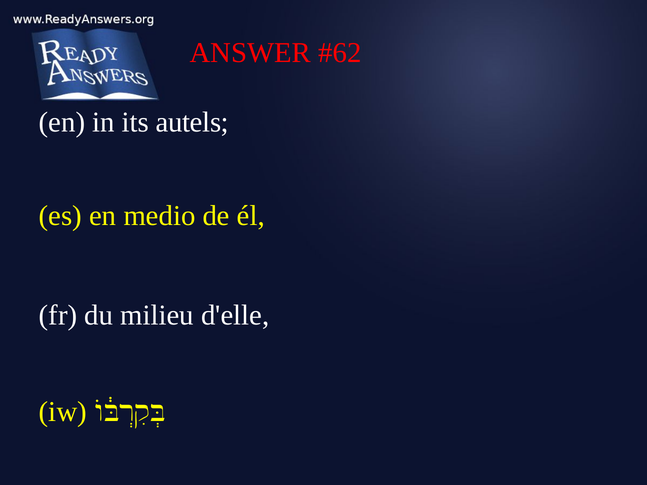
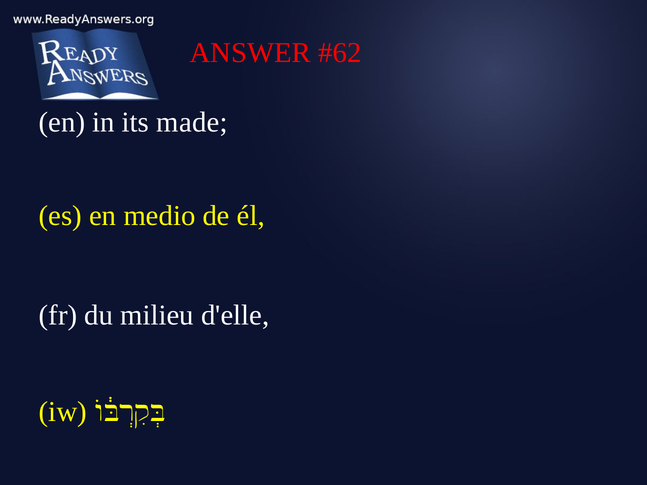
autels: autels -> made
